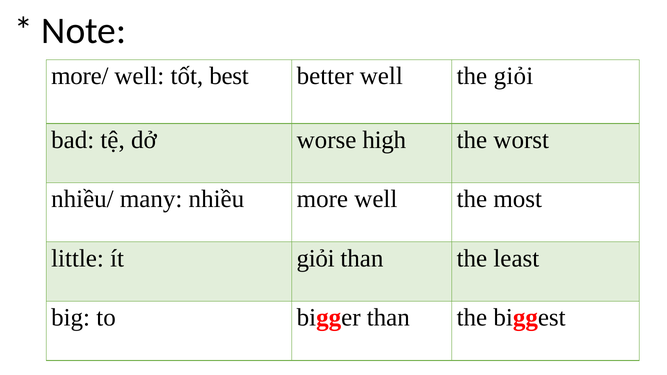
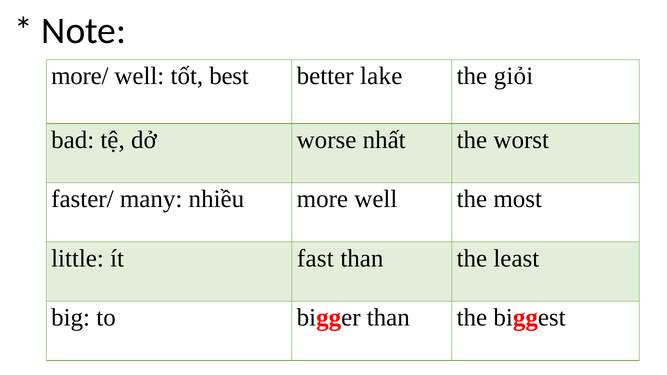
better well: well -> lake
high: high -> nhất
nhiều/: nhiều/ -> faster/
ít giỏi: giỏi -> fast
